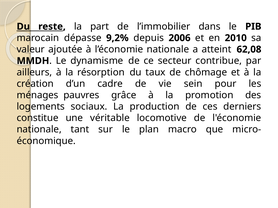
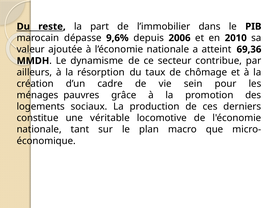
9,2%: 9,2% -> 9,6%
62,08: 62,08 -> 69,36
